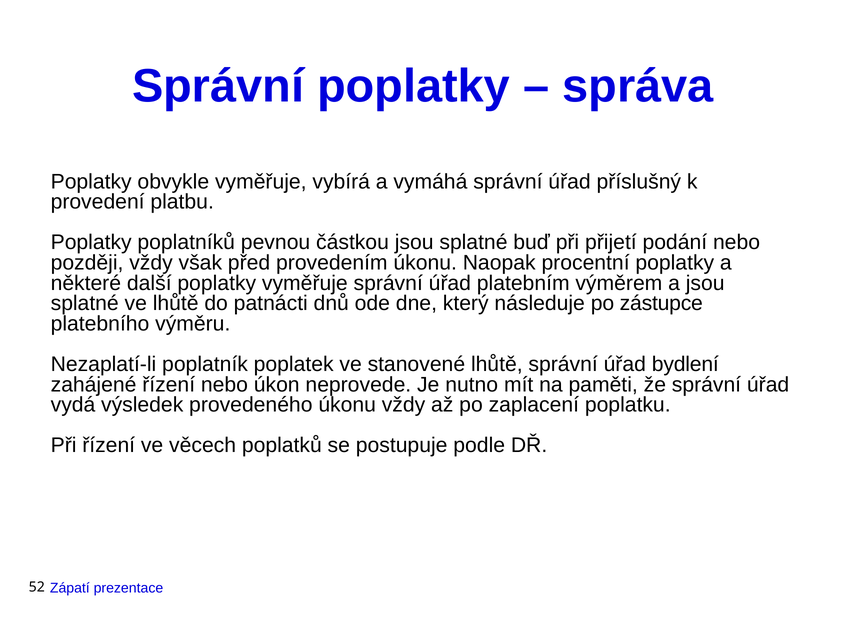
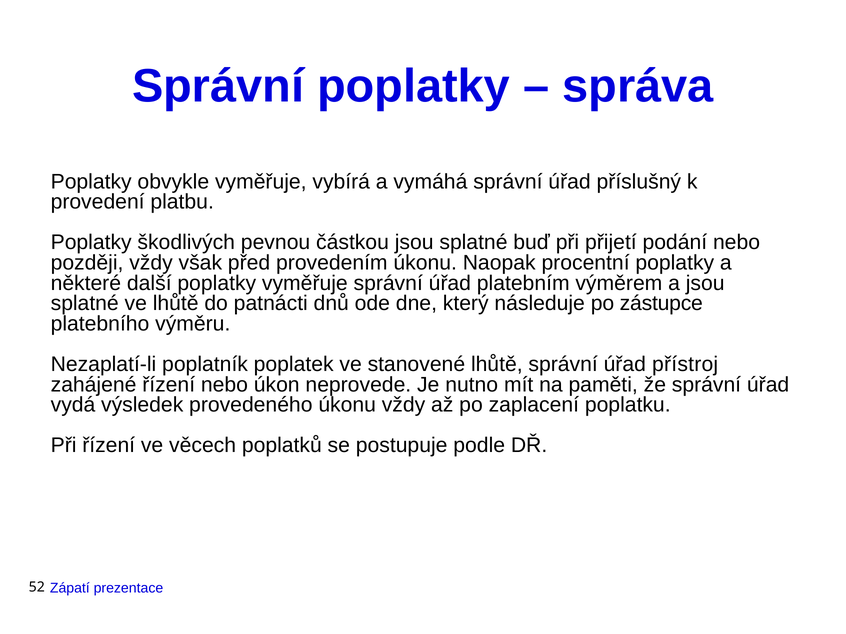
poplatníků: poplatníků -> škodlivých
bydlení: bydlení -> přístroj
